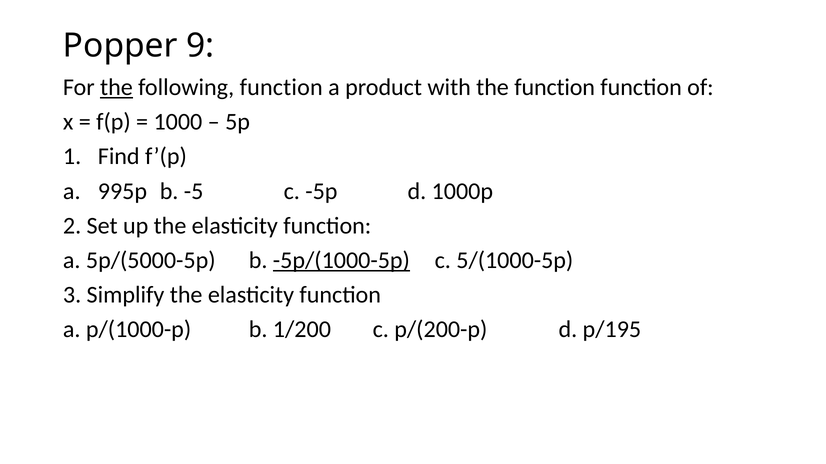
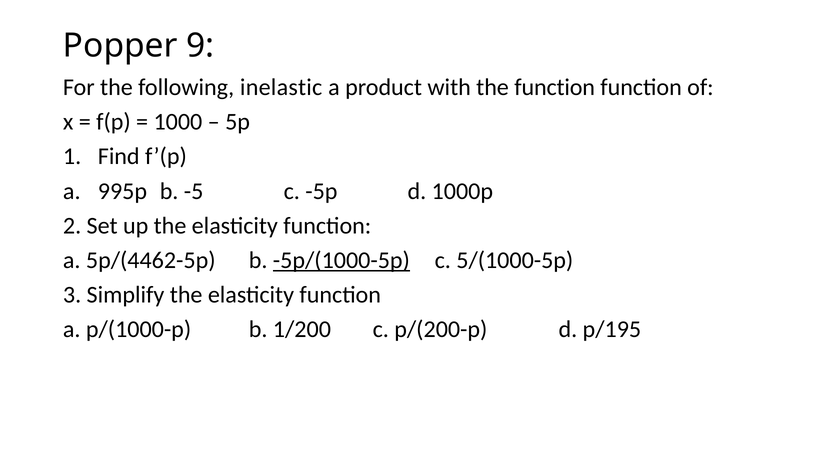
the at (116, 87) underline: present -> none
following function: function -> inelastic
5p/(5000-5p: 5p/(5000-5p -> 5p/(4462-5p
